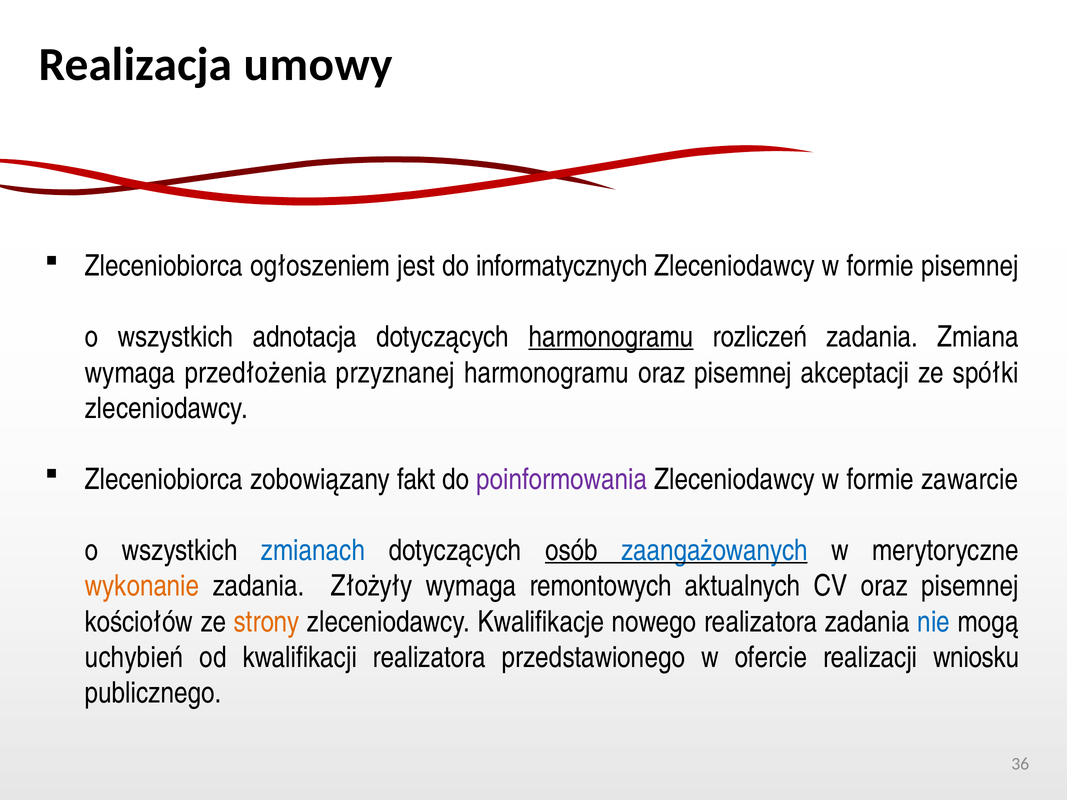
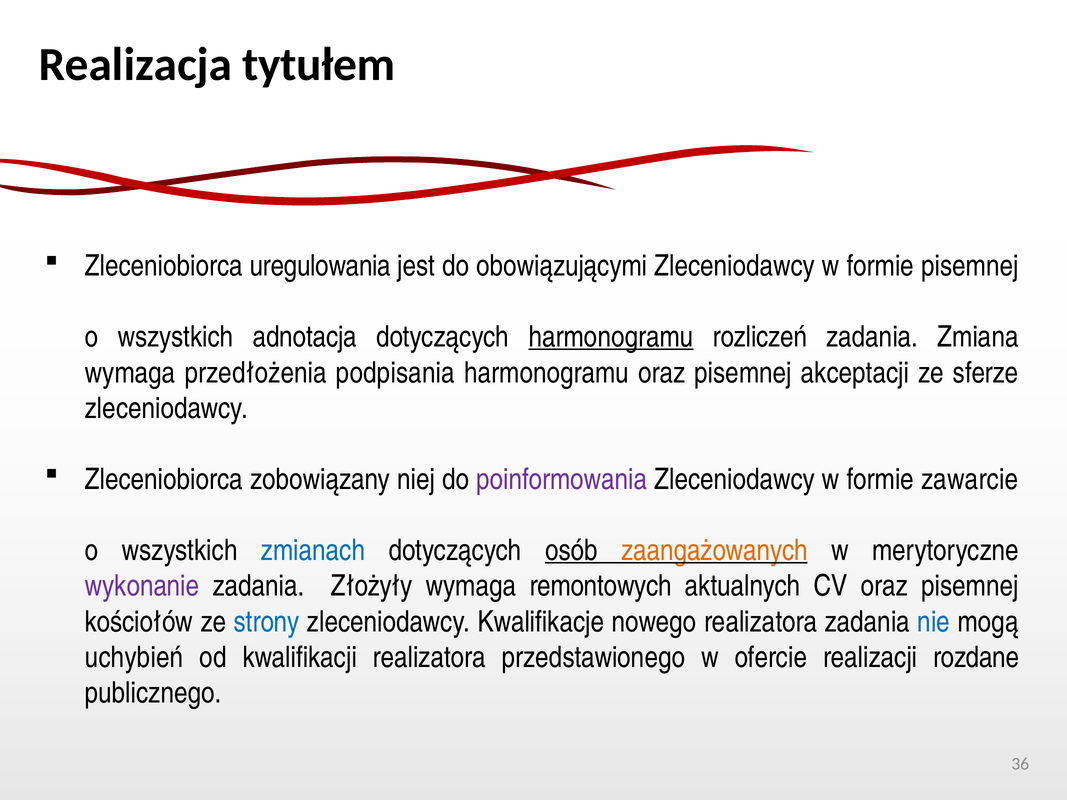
umowy: umowy -> tytułem
ogłoszeniem: ogłoszeniem -> uregulowania
informatycznych: informatycznych -> obowiązującymi
przyznanej: przyznanej -> podpisania
spółki: spółki -> sferze
fakt: fakt -> niej
zaangażowanych colour: blue -> orange
wykonanie colour: orange -> purple
strony colour: orange -> blue
wniosku: wniosku -> rozdane
